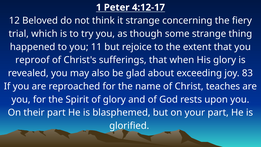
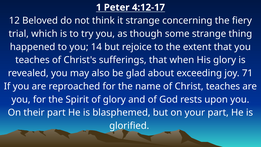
11: 11 -> 14
reproof at (32, 60): reproof -> teaches
83: 83 -> 71
